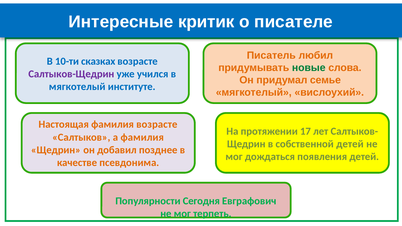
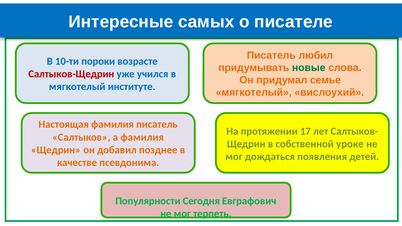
критик: критик -> самых
сказках: сказках -> пороки
Салтыков-Щедрин colour: purple -> red
фамилия возрасте: возрасте -> писатель
собственной детей: детей -> уроке
